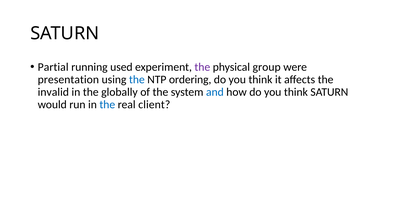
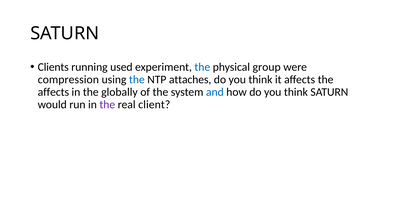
Partial: Partial -> Clients
the at (202, 67) colour: purple -> blue
presentation: presentation -> compression
ordering: ordering -> attaches
invalid at (53, 92): invalid -> affects
the at (107, 105) colour: blue -> purple
